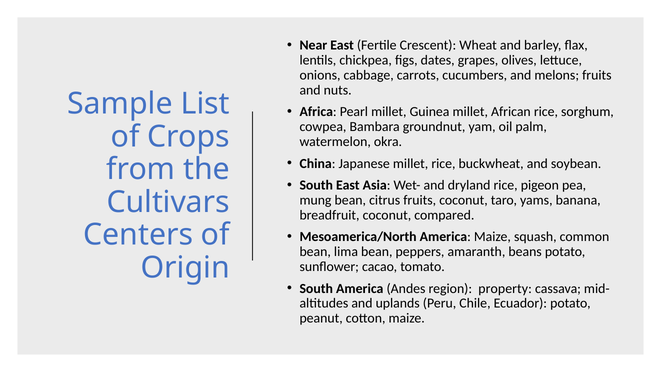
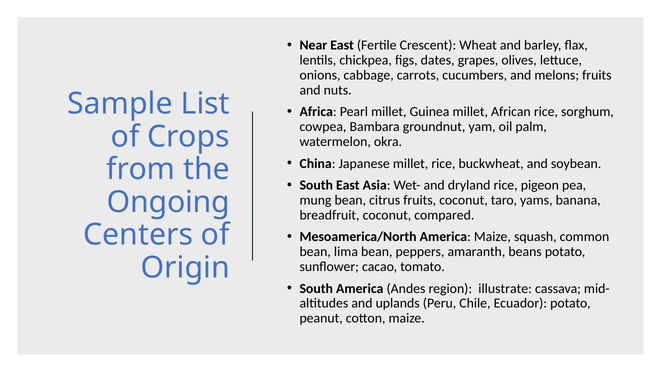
Cultivars: Cultivars -> Ongoing
property: property -> illustrate
